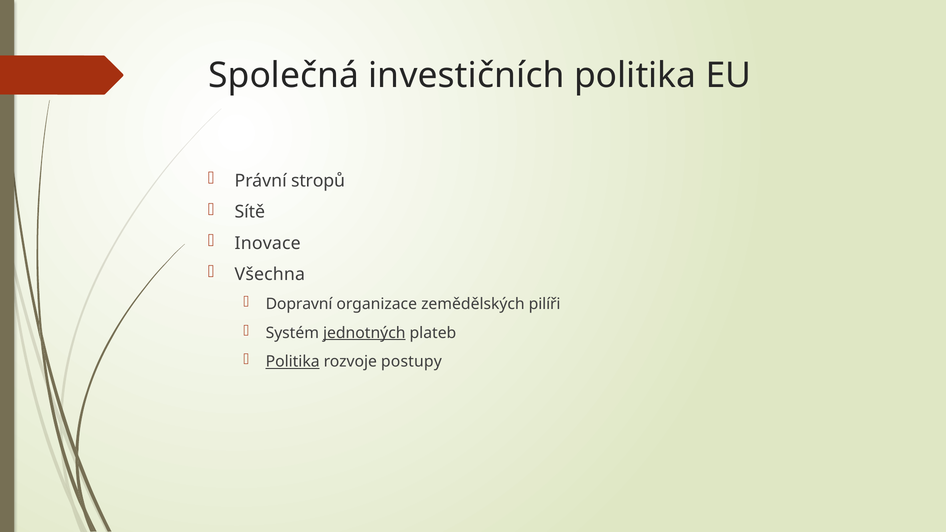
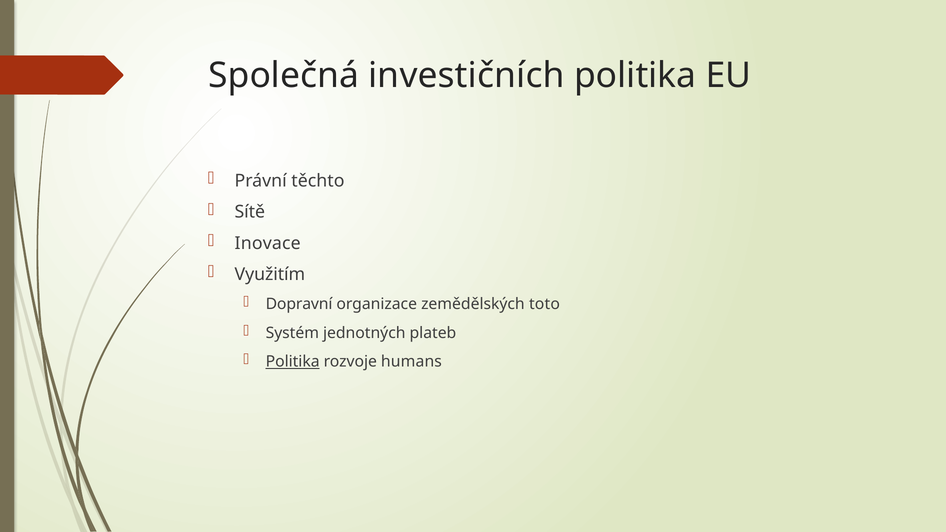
stropů: stropů -> těchto
Všechna: Všechna -> Využitím
pilíři: pilíři -> toto
jednotných underline: present -> none
postupy: postupy -> humans
